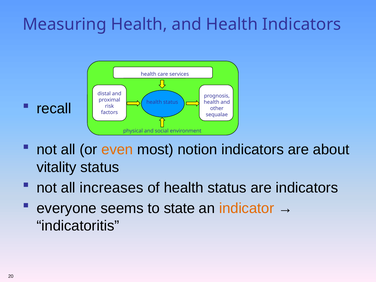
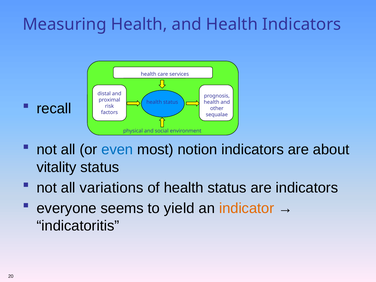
even colour: orange -> blue
increases: increases -> variations
state: state -> yield
